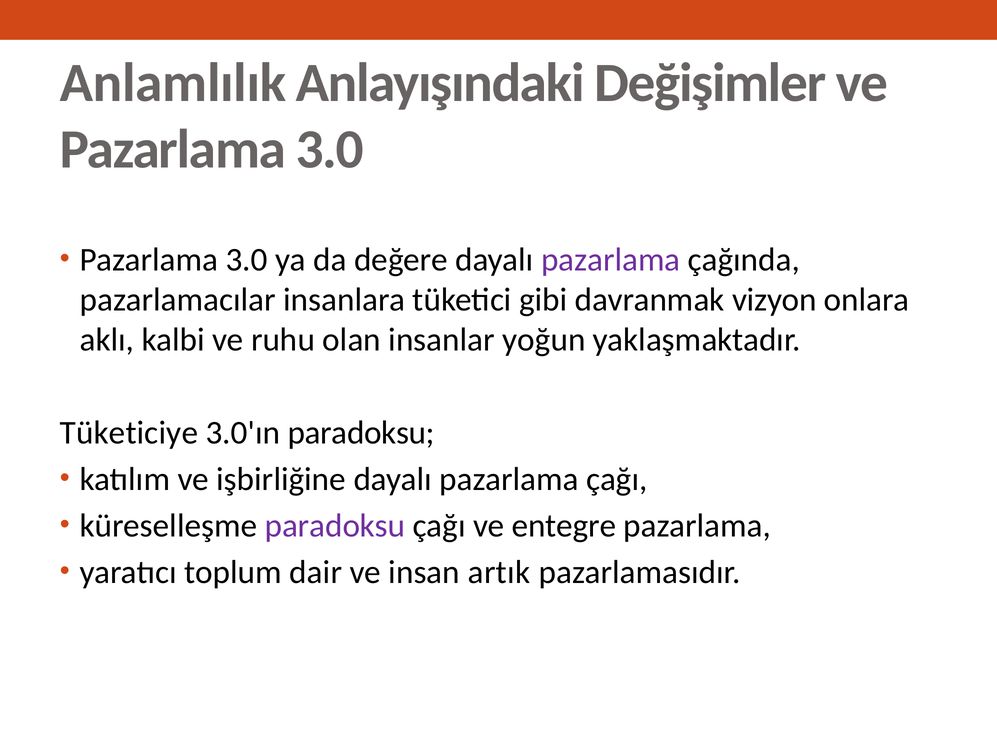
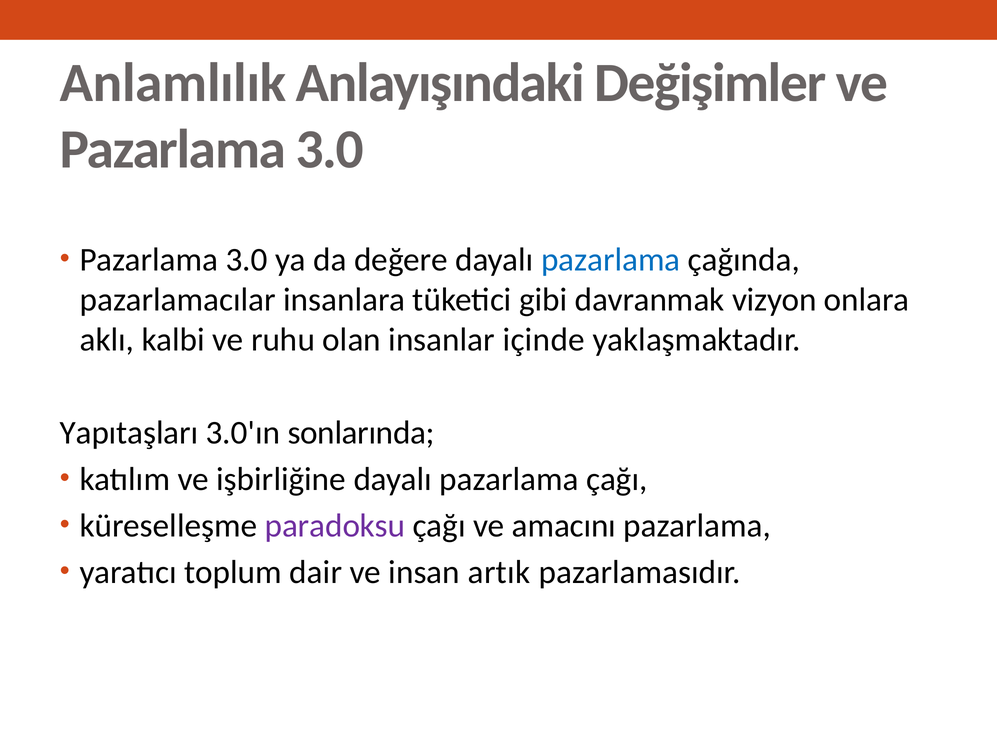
pazarlama at (611, 260) colour: purple -> blue
yoğun: yoğun -> içinde
Tüketiciye: Tüketiciye -> Yapıtaşları
3.0'ın paradoksu: paradoksu -> sonlarında
entegre: entegre -> amacını
